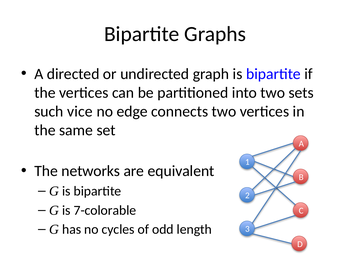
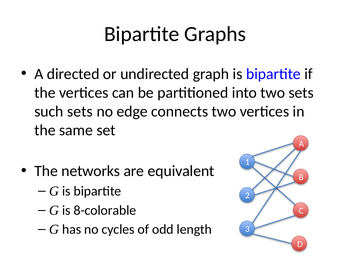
such vice: vice -> sets
7-colorable: 7-colorable -> 8-colorable
